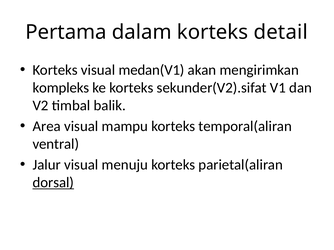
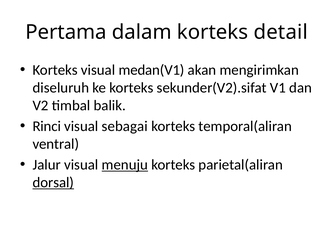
kompleks: kompleks -> diseluruh
Area: Area -> Rinci
mampu: mampu -> sebagai
menuju underline: none -> present
